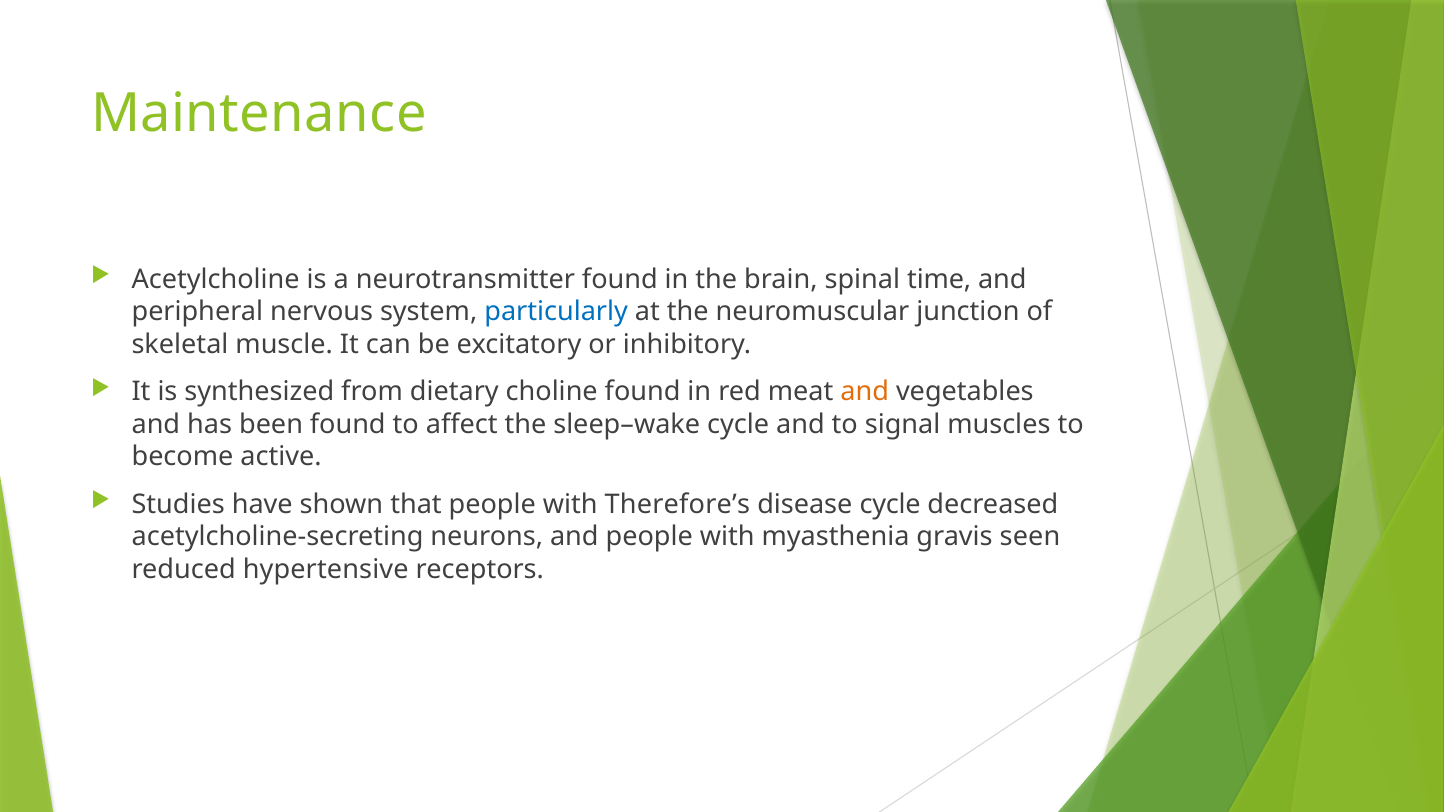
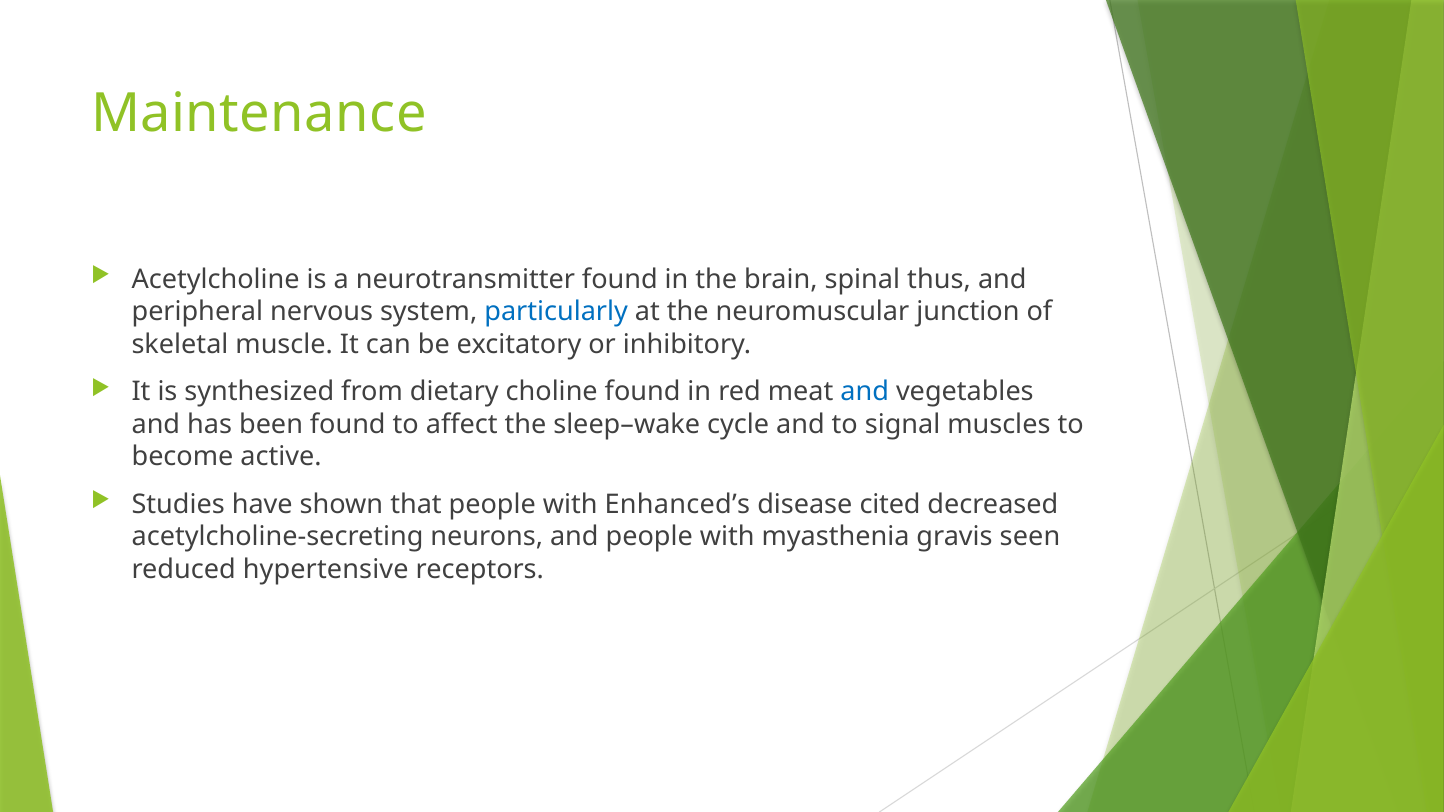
time: time -> thus
and at (865, 392) colour: orange -> blue
Therefore’s: Therefore’s -> Enhanced’s
disease cycle: cycle -> cited
